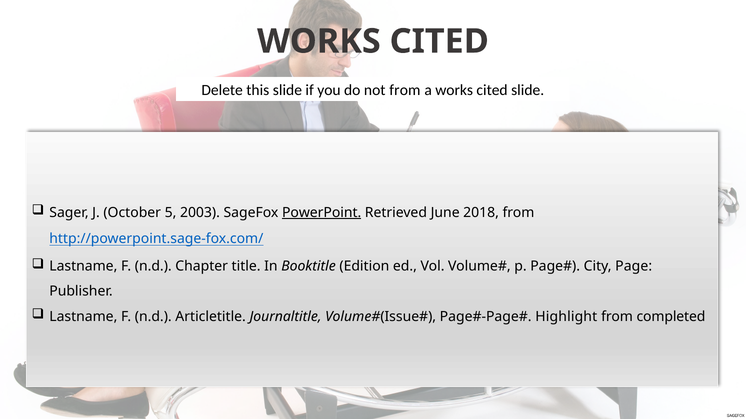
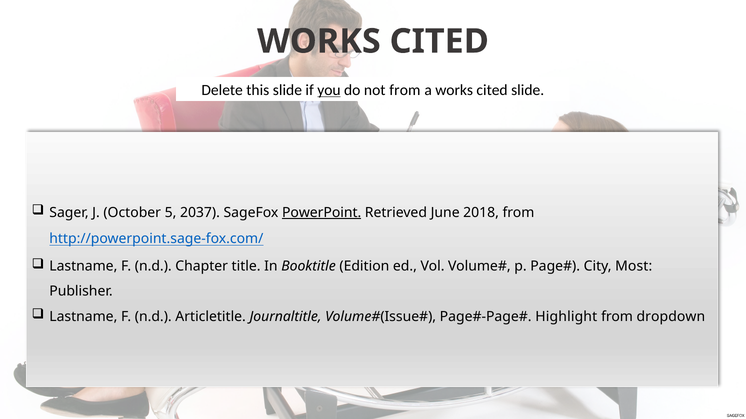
you underline: none -> present
2003: 2003 -> 2037
Page: Page -> Most
completed: completed -> dropdown
